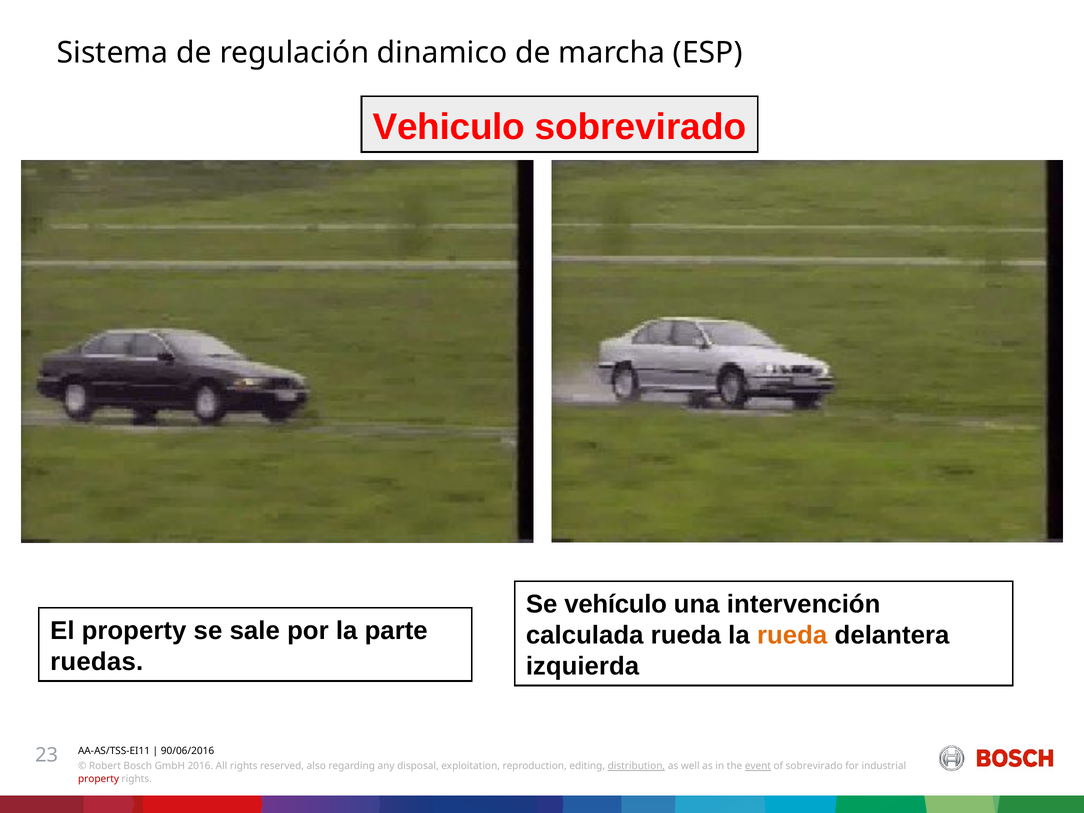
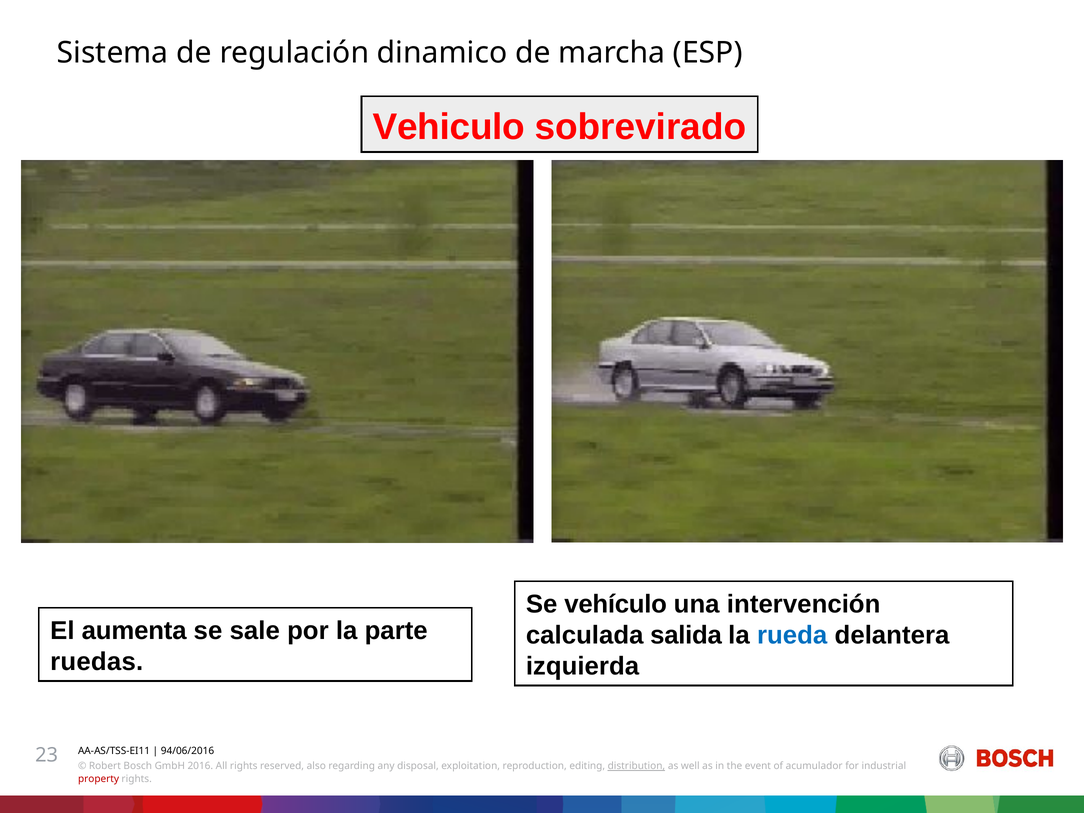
El property: property -> aumenta
calculada rueda: rueda -> salida
rueda at (792, 635) colour: orange -> blue
90/06/2016: 90/06/2016 -> 94/06/2016
event underline: present -> none
of sobrevirado: sobrevirado -> acumulador
